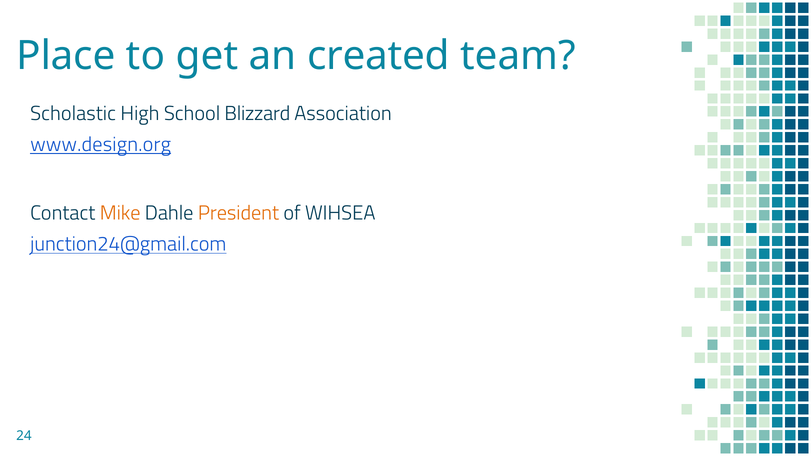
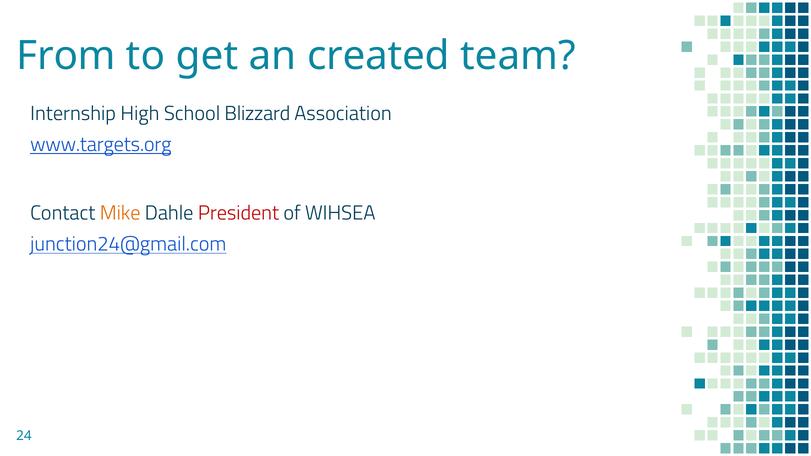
Place: Place -> From
Scholastic: Scholastic -> Internship
www.design.org: www.design.org -> www.targets.org
President colour: orange -> red
